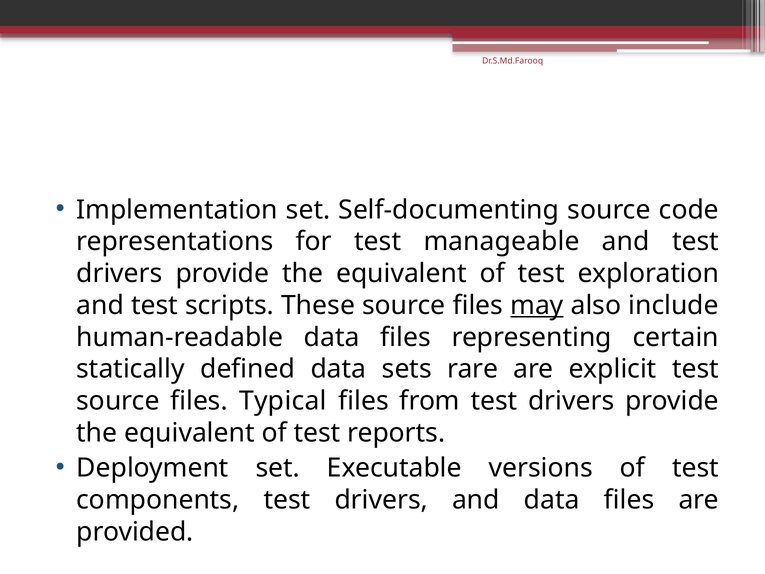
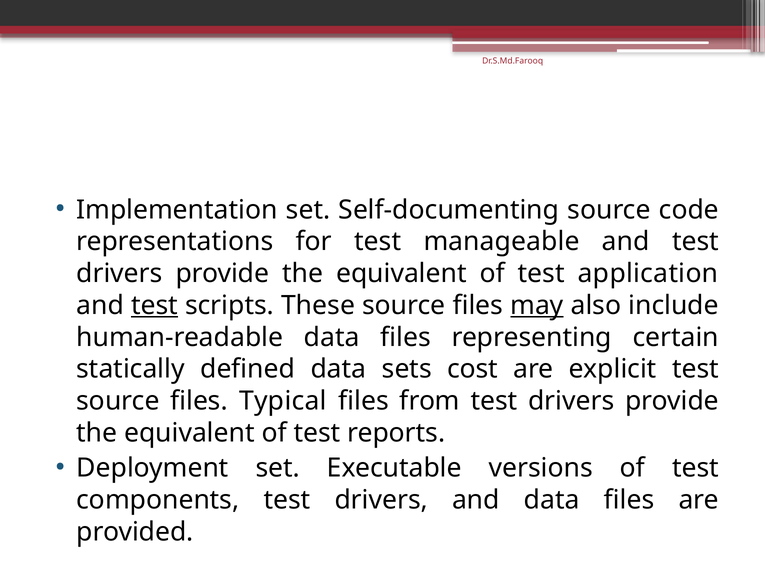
exploration: exploration -> application
test at (155, 305) underline: none -> present
rare: rare -> cost
